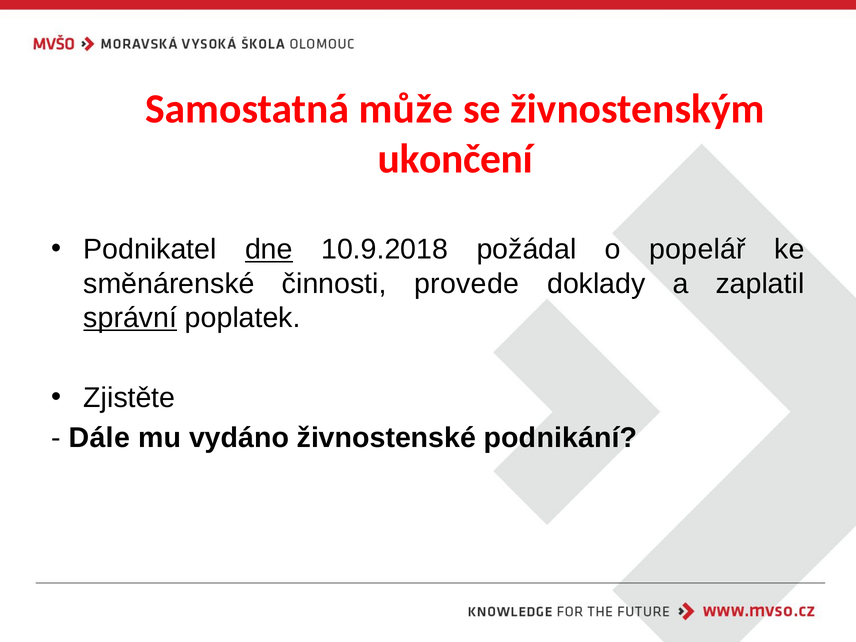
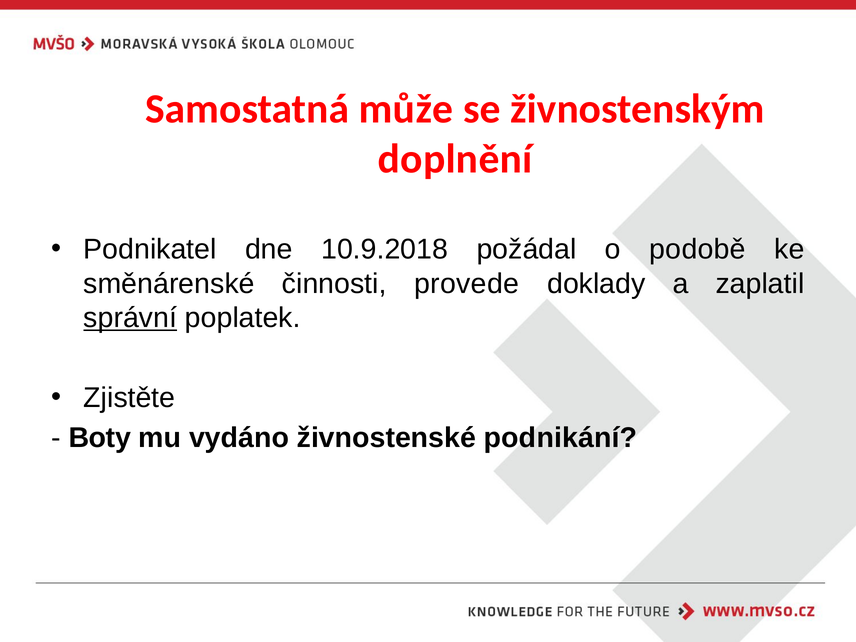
ukončení: ukončení -> doplnění
dne underline: present -> none
popelář: popelář -> podobě
Dále: Dále -> Boty
